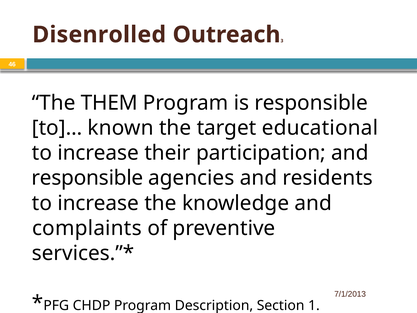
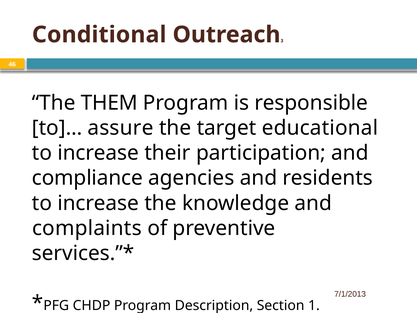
Disenrolled: Disenrolled -> Conditional
known: known -> assure
responsible at (87, 178): responsible -> compliance
